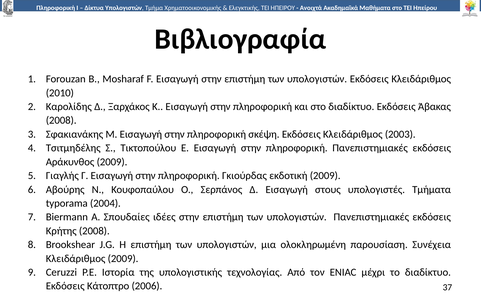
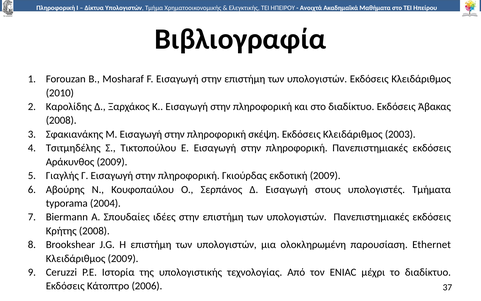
Συνέχεια: Συνέχεια -> Ethernet
